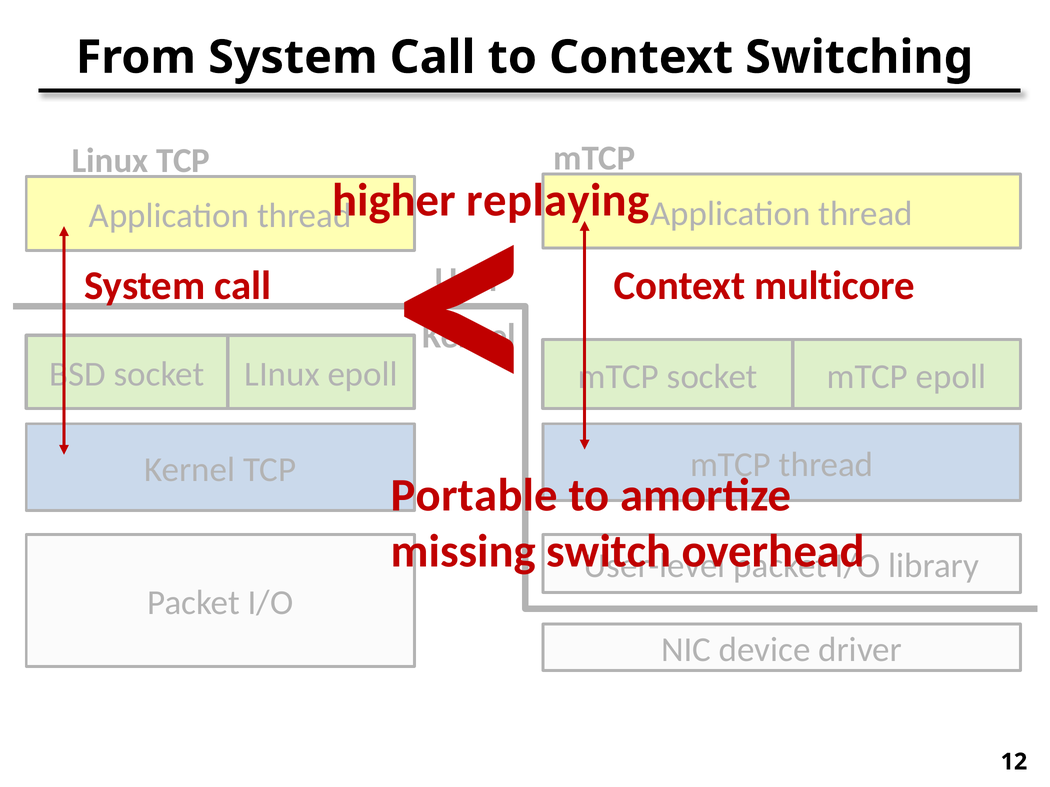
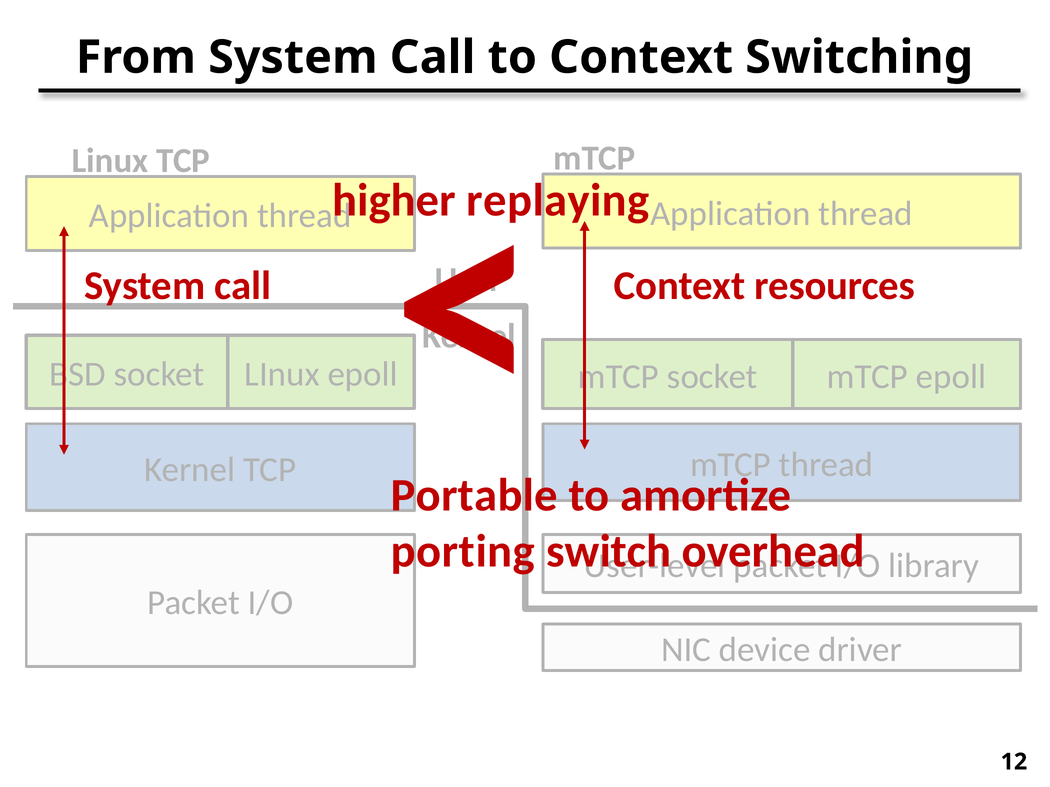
multicore: multicore -> resources
missing: missing -> porting
